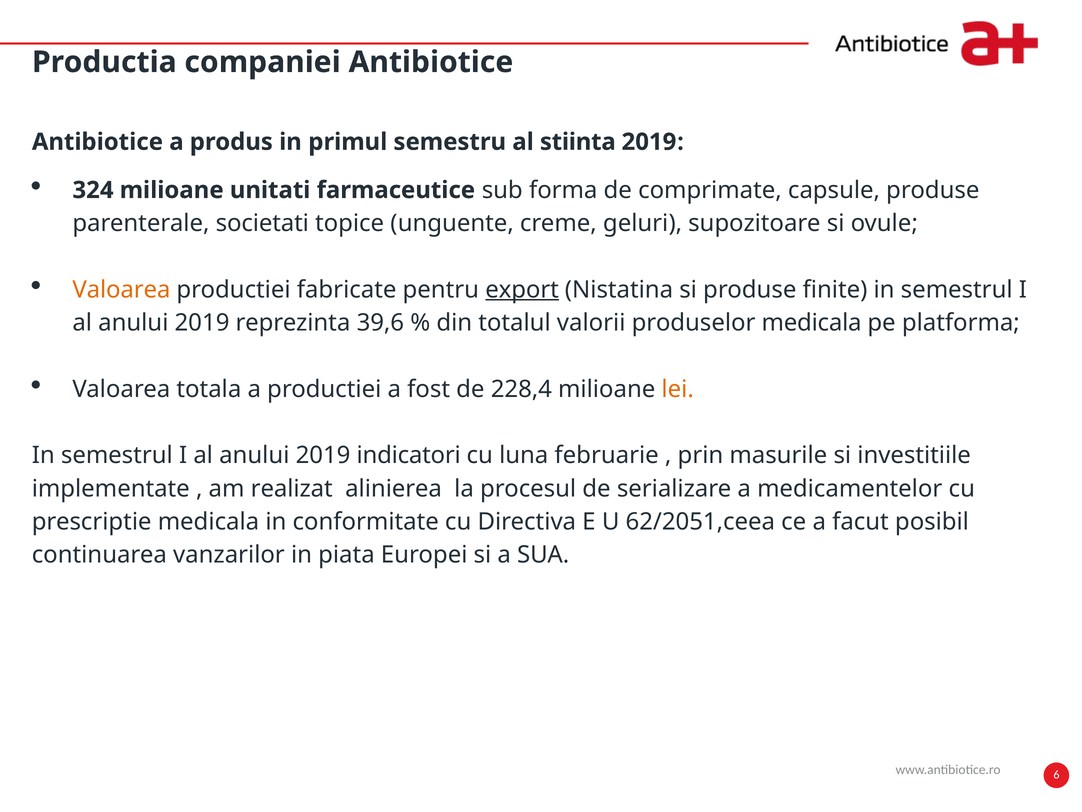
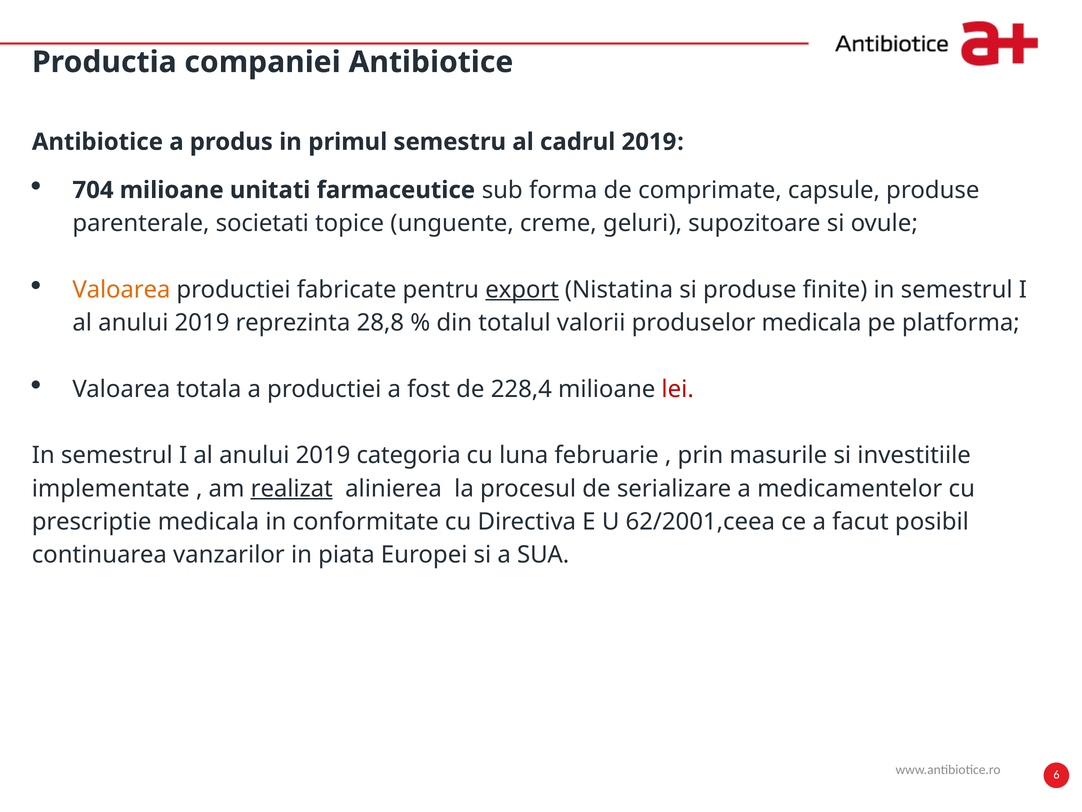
stiinta: stiinta -> cadrul
324: 324 -> 704
39,6: 39,6 -> 28,8
lei colour: orange -> red
indicatori: indicatori -> categoria
realizat underline: none -> present
62/2051,ceea: 62/2051,ceea -> 62/2001,ceea
